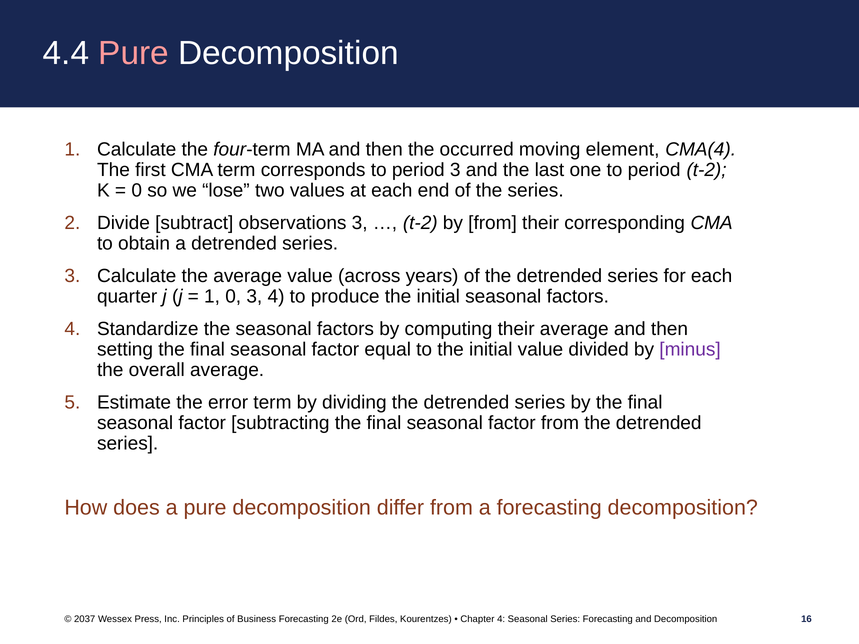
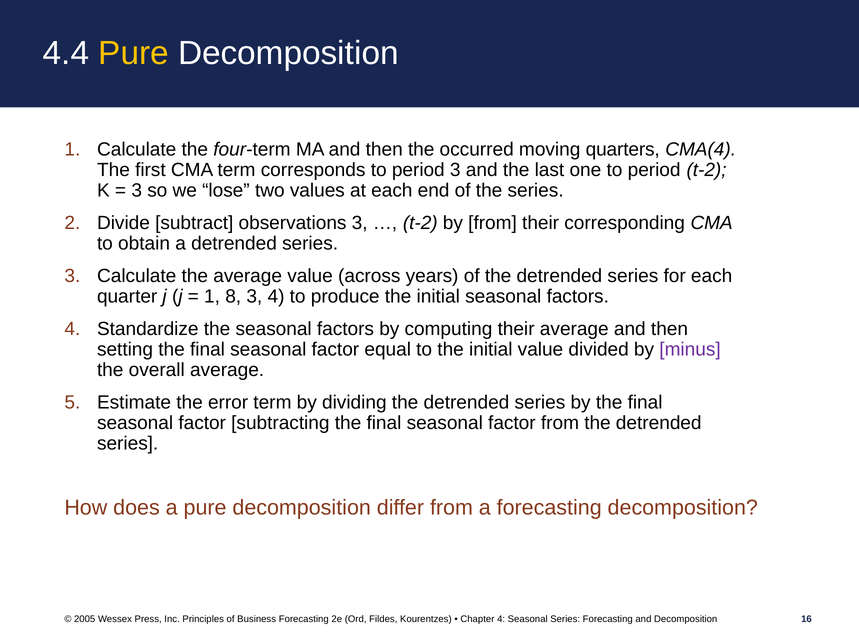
Pure at (134, 53) colour: pink -> yellow
element: element -> quarters
0 at (137, 190): 0 -> 3
1 0: 0 -> 8
2037: 2037 -> 2005
